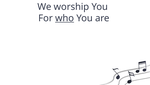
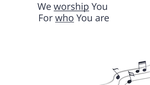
worship underline: none -> present
